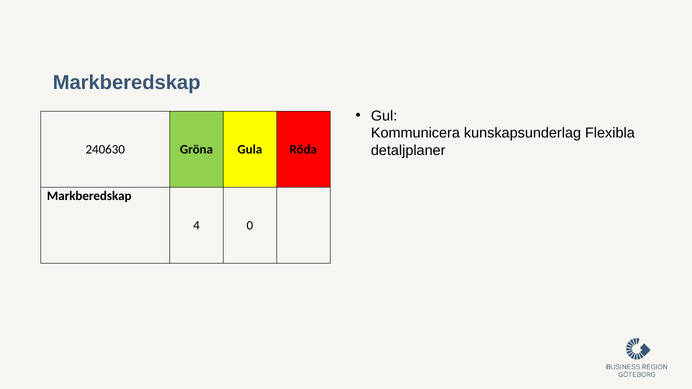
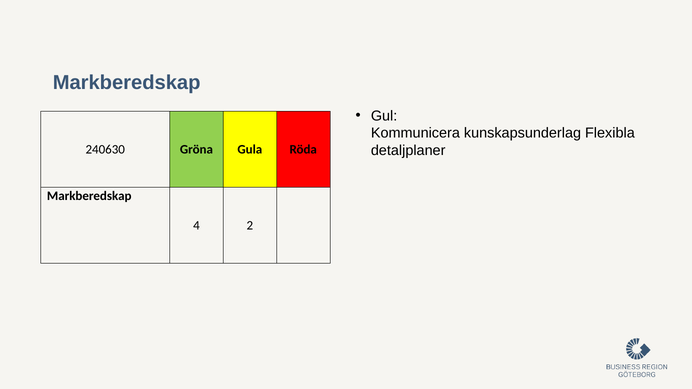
0: 0 -> 2
